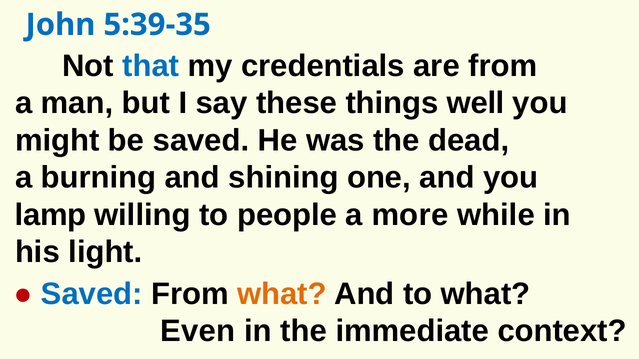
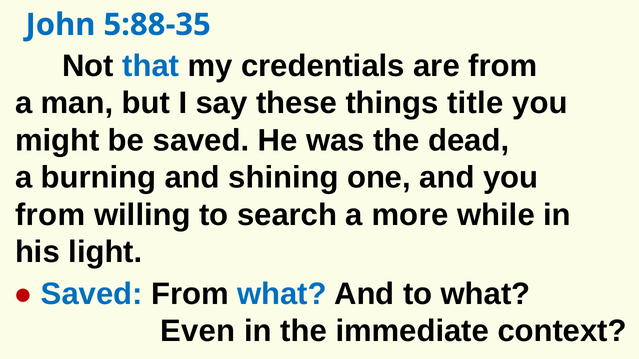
5:39-35: 5:39-35 -> 5:88-35
well: well -> title
lamp at (51, 215): lamp -> from
people: people -> search
what at (282, 294) colour: orange -> blue
